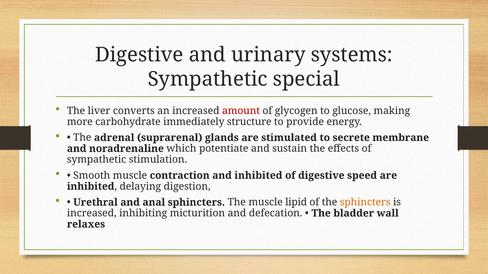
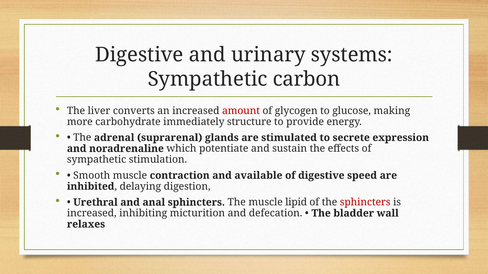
special: special -> carbon
membrane: membrane -> expression
and inhibited: inhibited -> available
sphincters at (365, 203) colour: orange -> red
